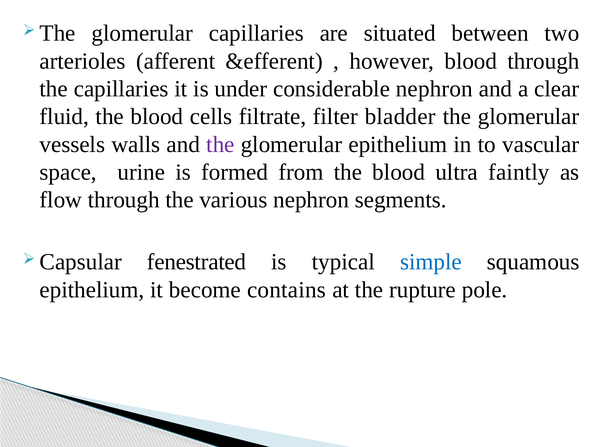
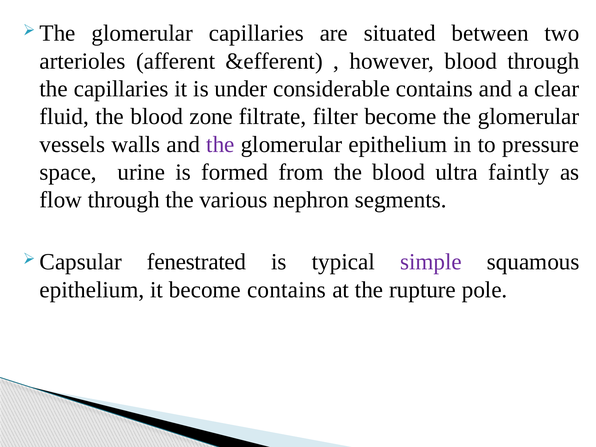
considerable nephron: nephron -> contains
cells: cells -> zone
filter bladder: bladder -> become
vascular: vascular -> pressure
simple colour: blue -> purple
